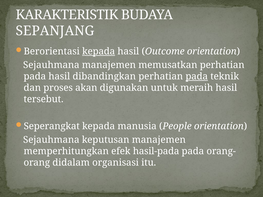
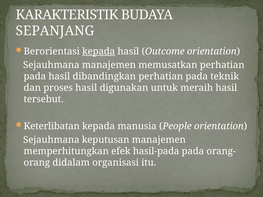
pada at (197, 76) underline: present -> none
proses akan: akan -> hasil
Seperangkat: Seperangkat -> Keterlibatan
